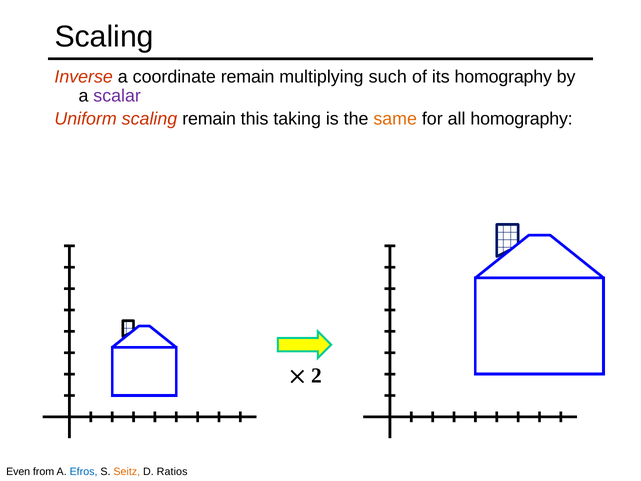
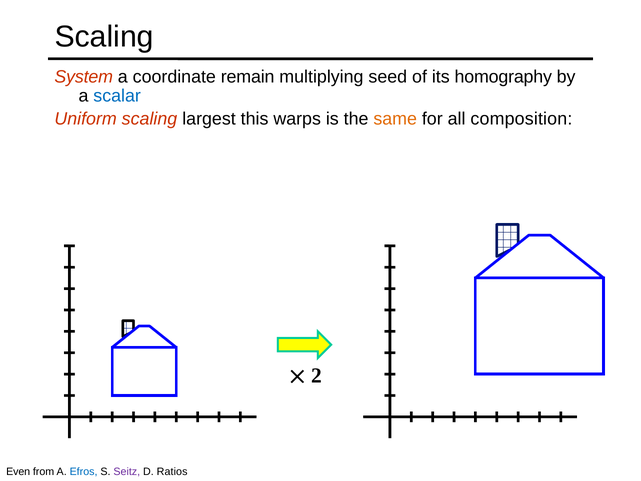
Inverse: Inverse -> System
such: such -> seed
scalar colour: purple -> blue
scaling remain: remain -> largest
taking: taking -> warps
all homography: homography -> composition
Seitz colour: orange -> purple
